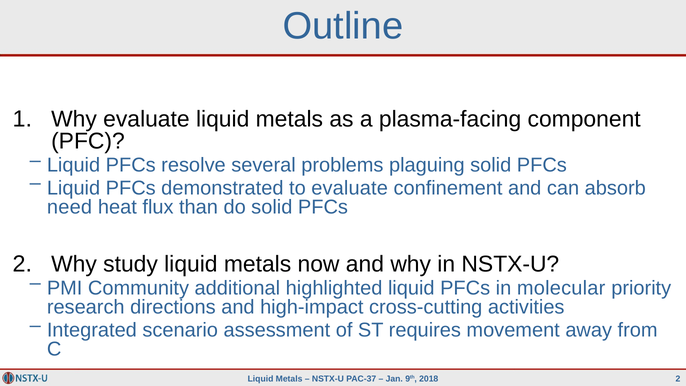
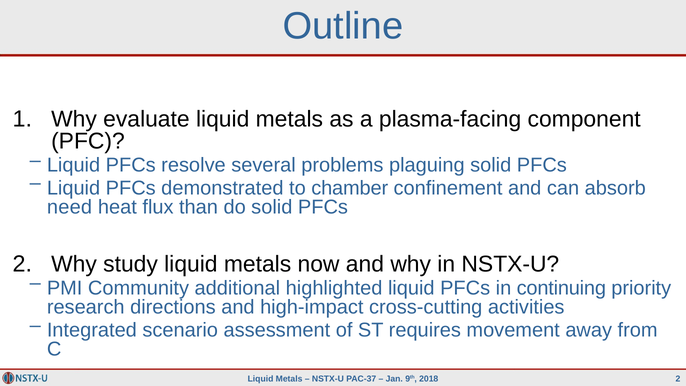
to evaluate: evaluate -> chamber
molecular: molecular -> continuing
